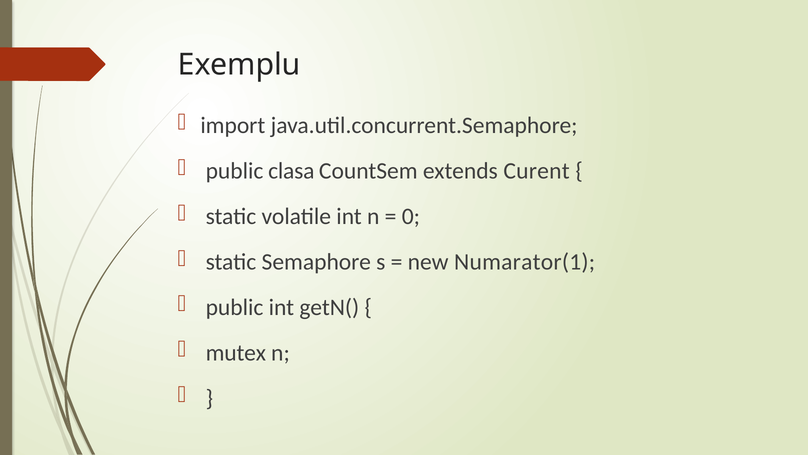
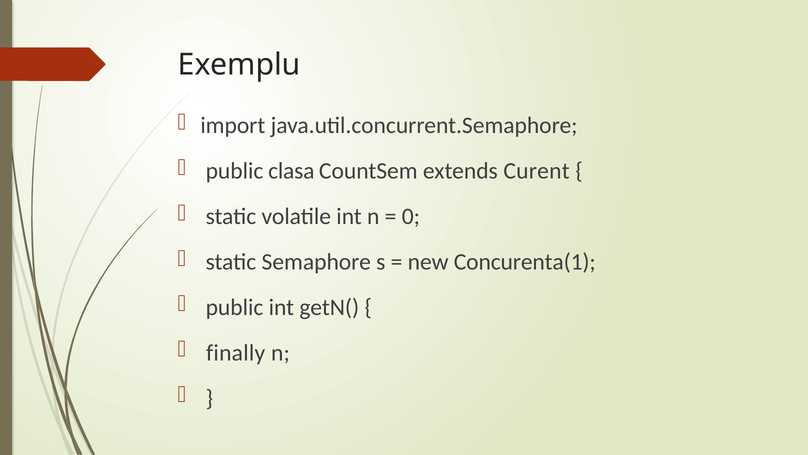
Numarator(1: Numarator(1 -> Concurenta(1
mutex: mutex -> finally
